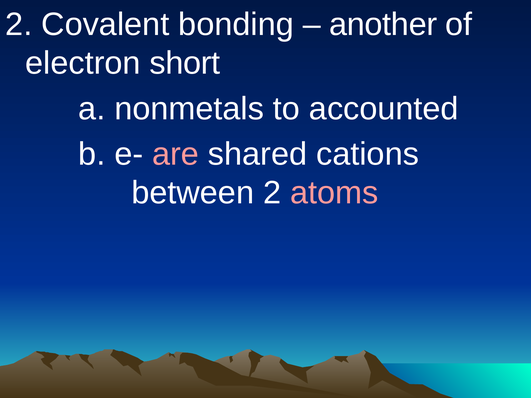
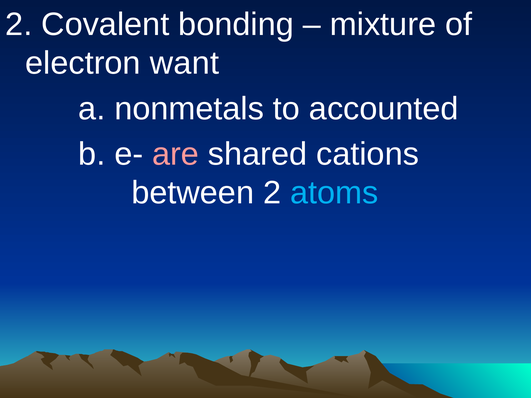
another: another -> mixture
short: short -> want
atoms colour: pink -> light blue
